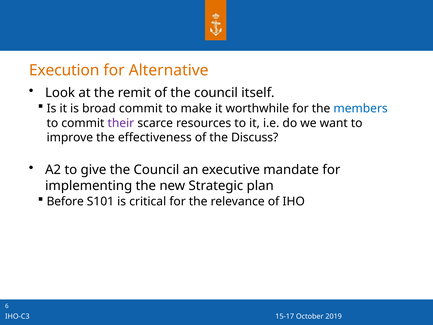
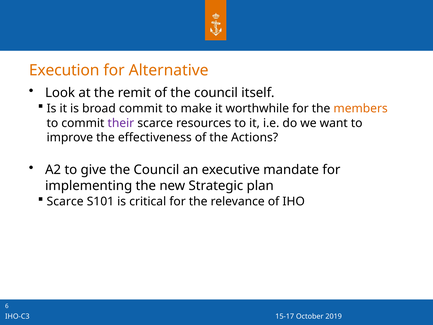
members colour: blue -> orange
Discuss: Discuss -> Actions
Before at (65, 201): Before -> Scarce
